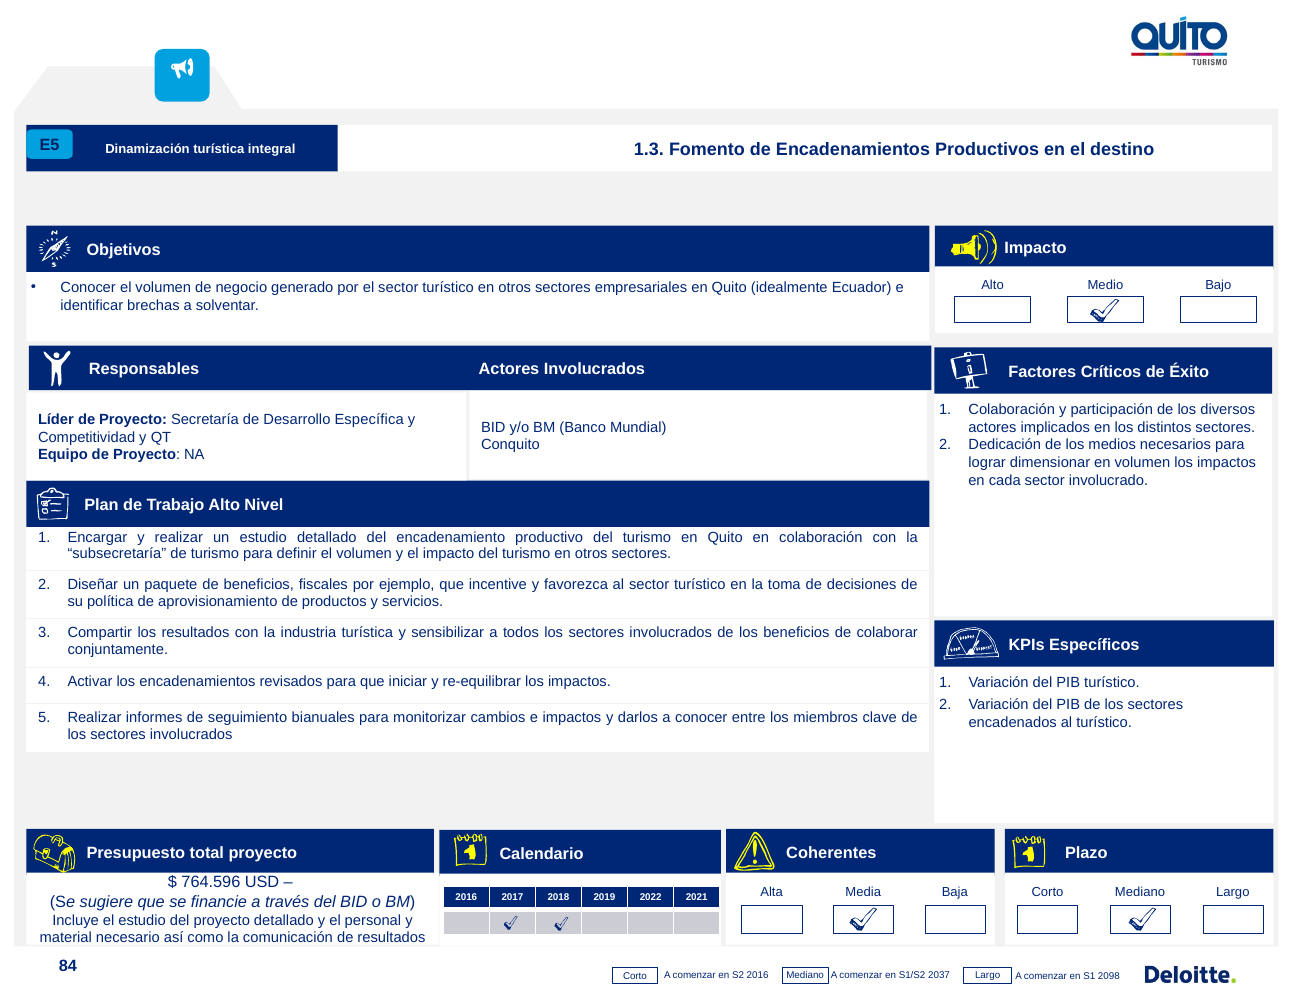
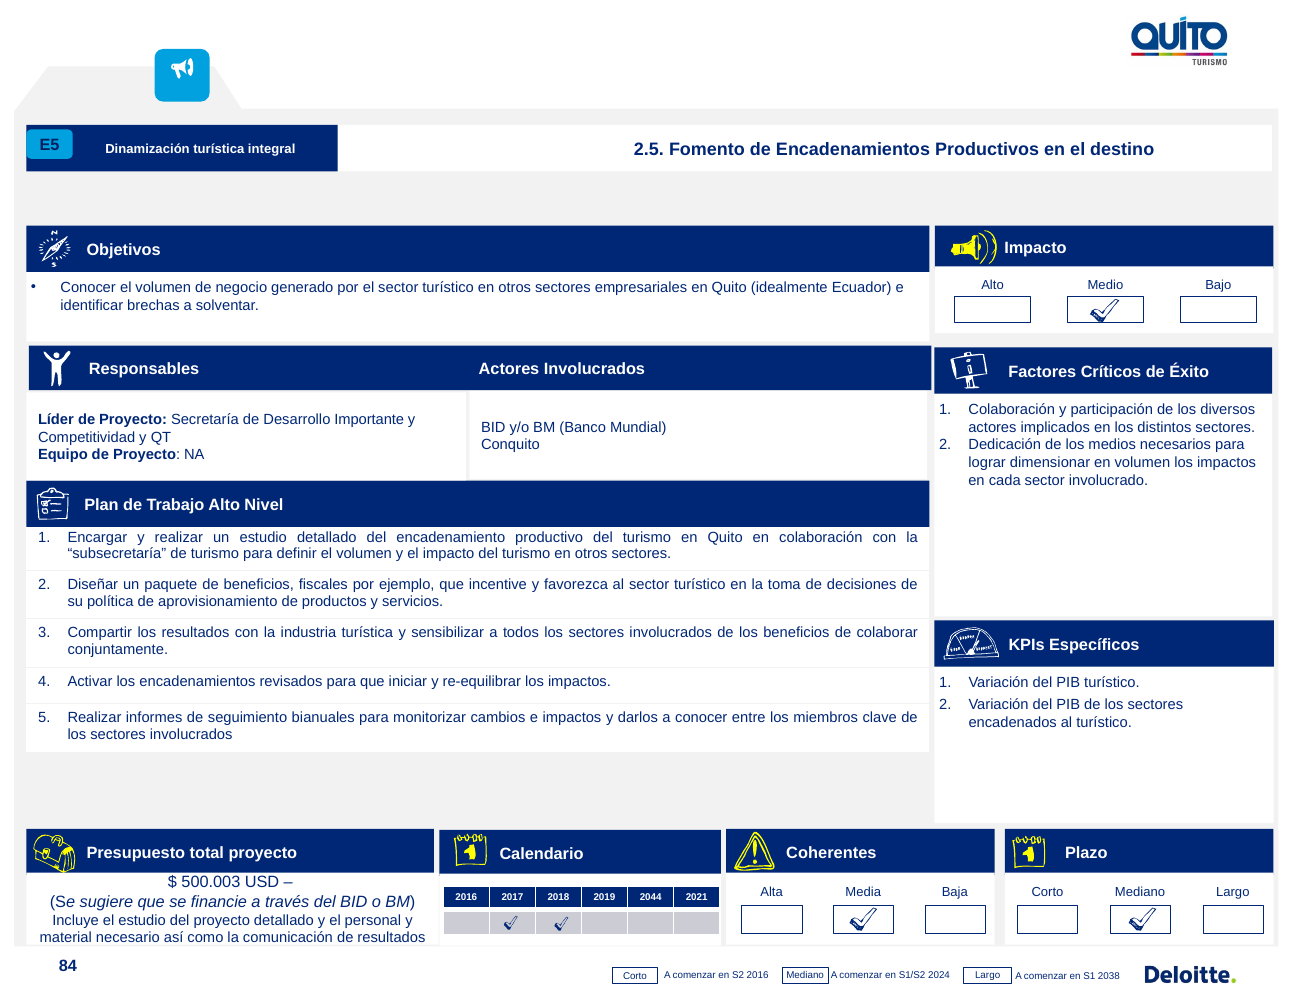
1.3: 1.3 -> 2.5
Específica: Específica -> Importante
764.596: 764.596 -> 500.003
2022: 2022 -> 2044
2037: 2037 -> 2024
2098: 2098 -> 2038
